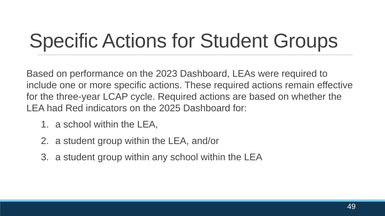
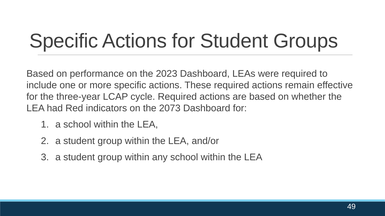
2025: 2025 -> 2073
